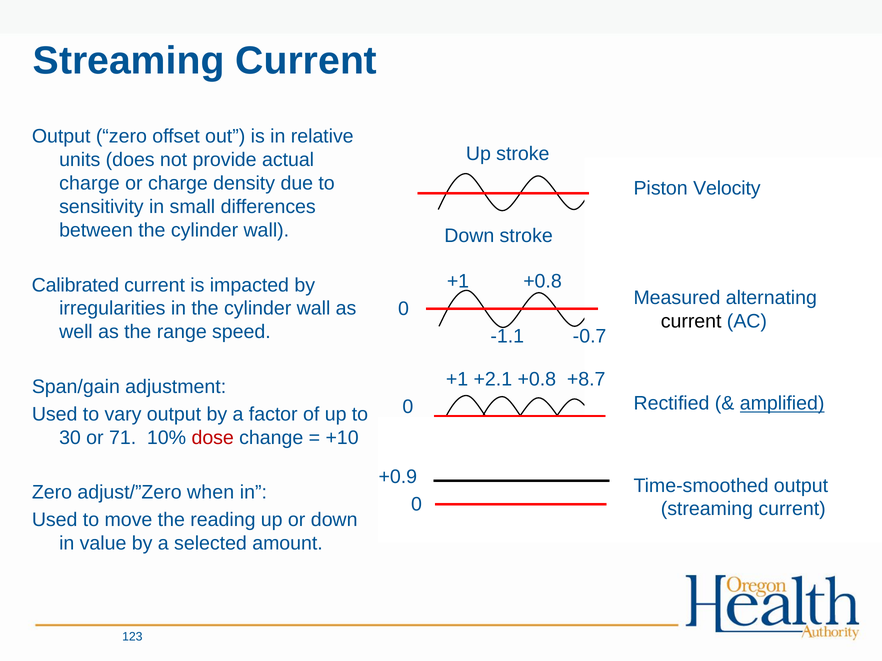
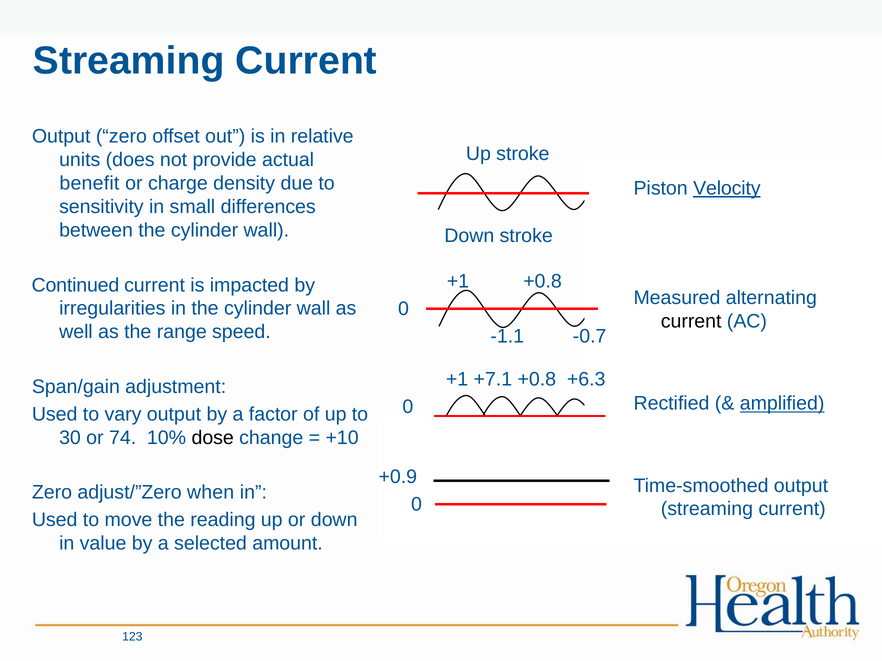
charge at (89, 184): charge -> benefit
Velocity underline: none -> present
Calibrated: Calibrated -> Continued
+2.1: +2.1 -> +7.1
+8.7: +8.7 -> +6.3
71: 71 -> 74
dose colour: red -> black
